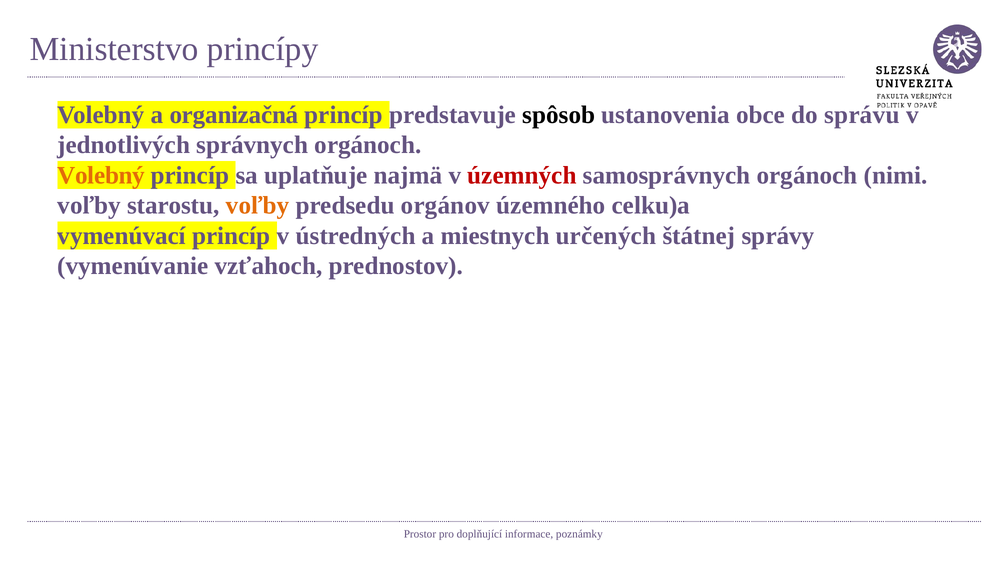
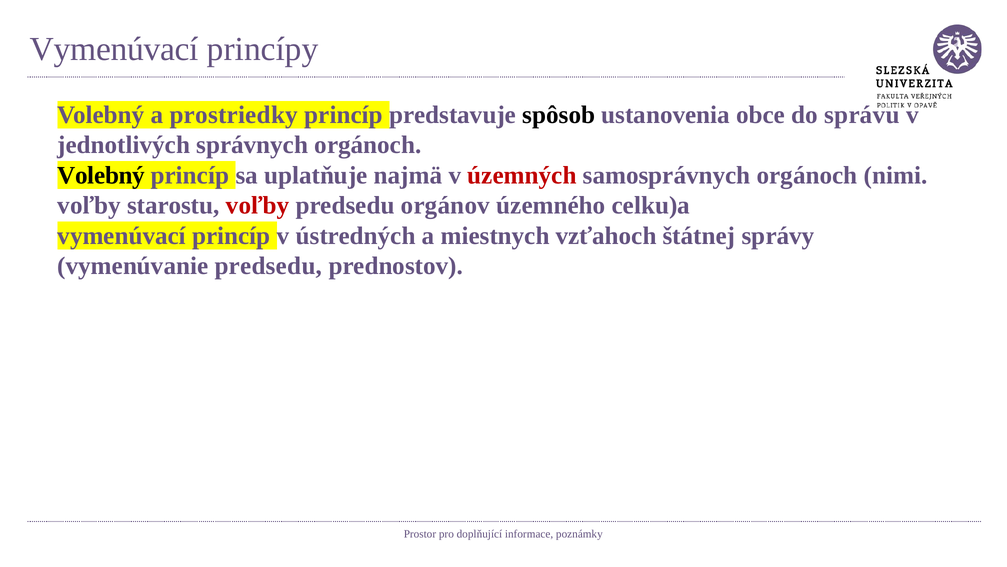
Ministerstvo at (114, 49): Ministerstvo -> Vymenúvací
organizačná: organizačná -> prostriedky
Volebný at (101, 175) colour: orange -> black
voľby at (258, 205) colour: orange -> red
určených: určených -> vzťahoch
vymenúvanie vzťahoch: vzťahoch -> predsedu
